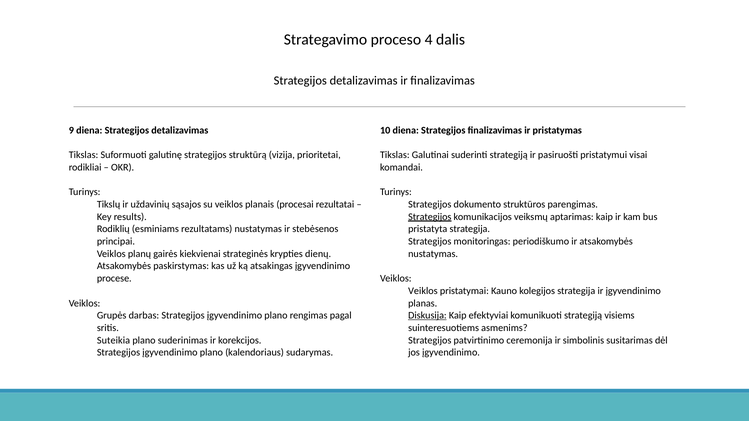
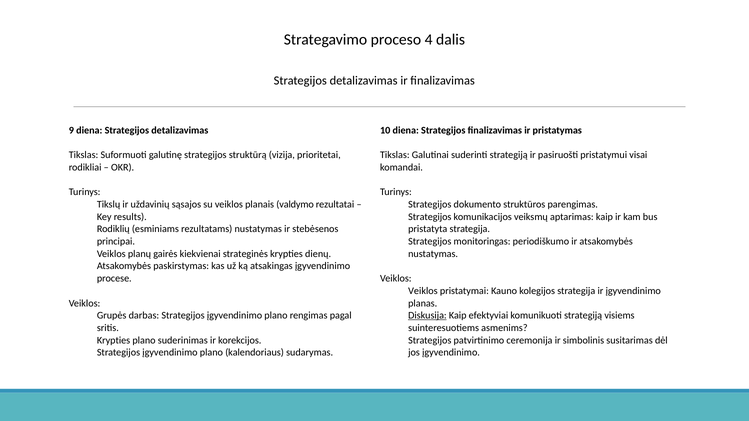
procesai: procesai -> valdymo
Strategijos at (430, 217) underline: present -> none
Suteikia at (114, 340): Suteikia -> Krypties
